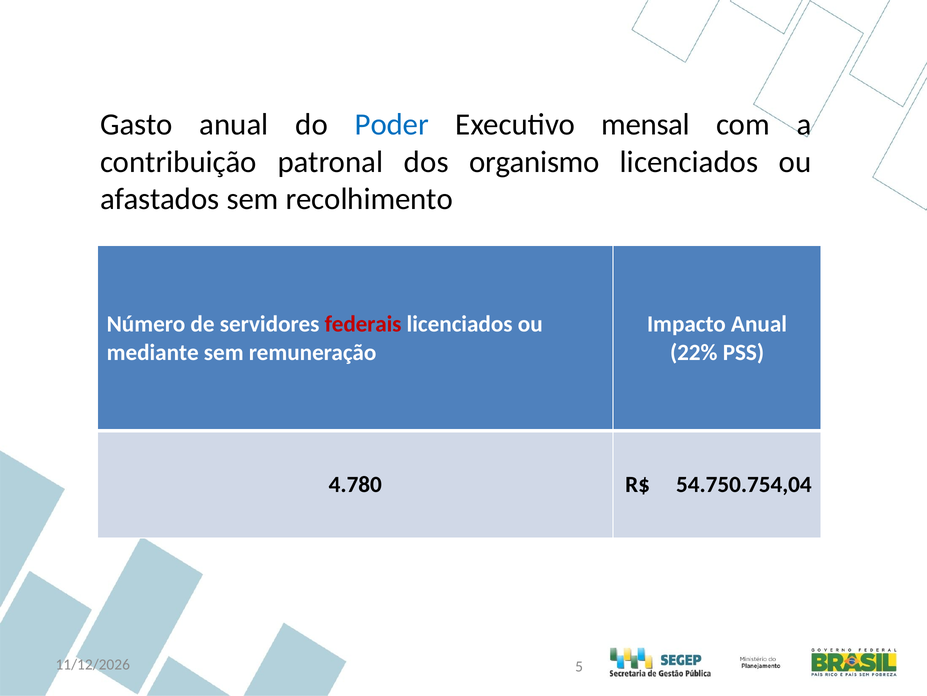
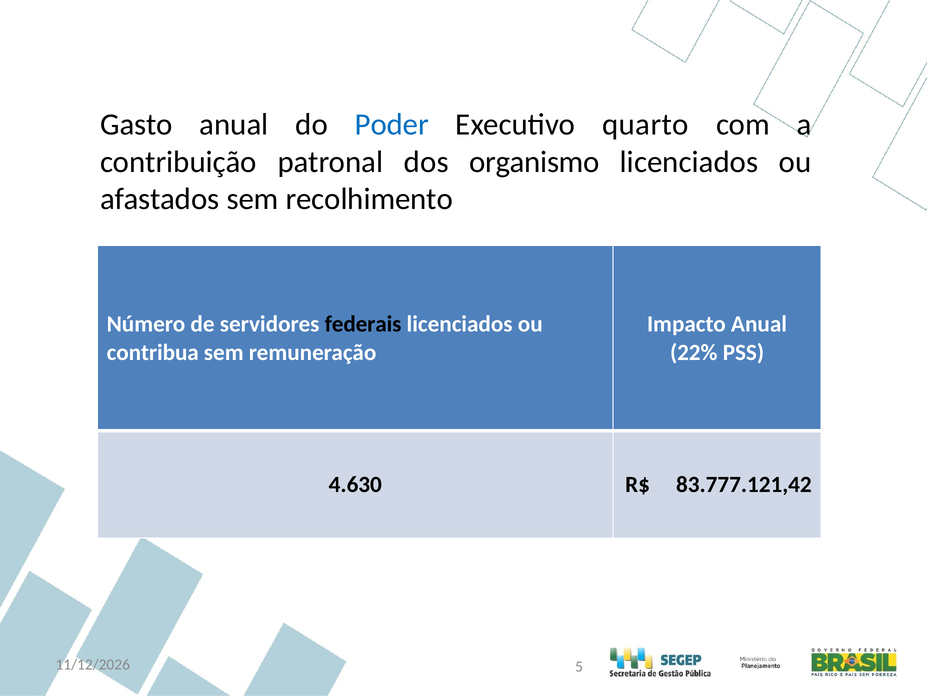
mensal: mensal -> quarto
federais colour: red -> black
mediante: mediante -> contribua
4.780: 4.780 -> 4.630
54.750.754,04: 54.750.754,04 -> 83.777.121,42
